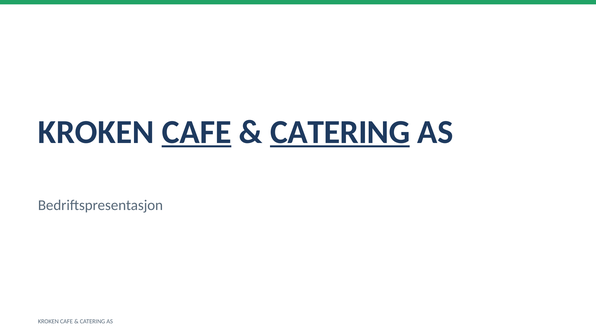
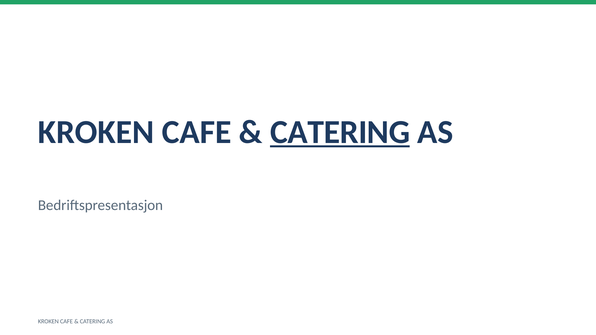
CAFE at (197, 132) underline: present -> none
